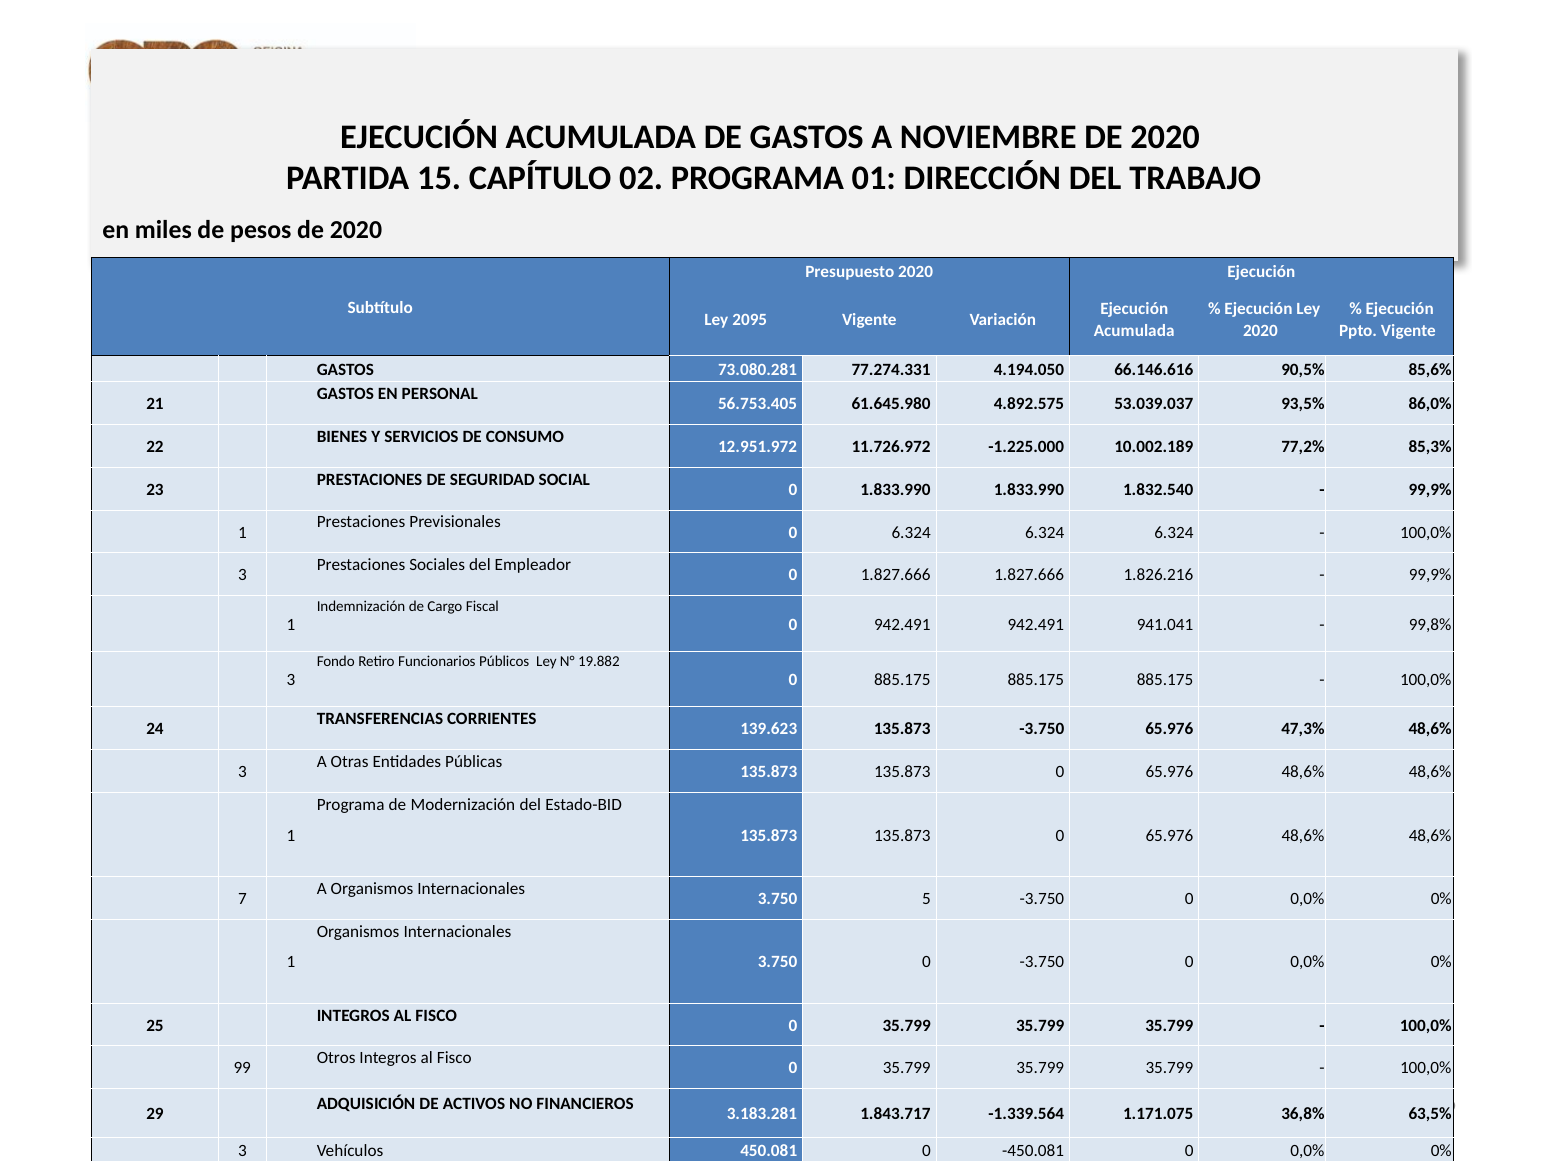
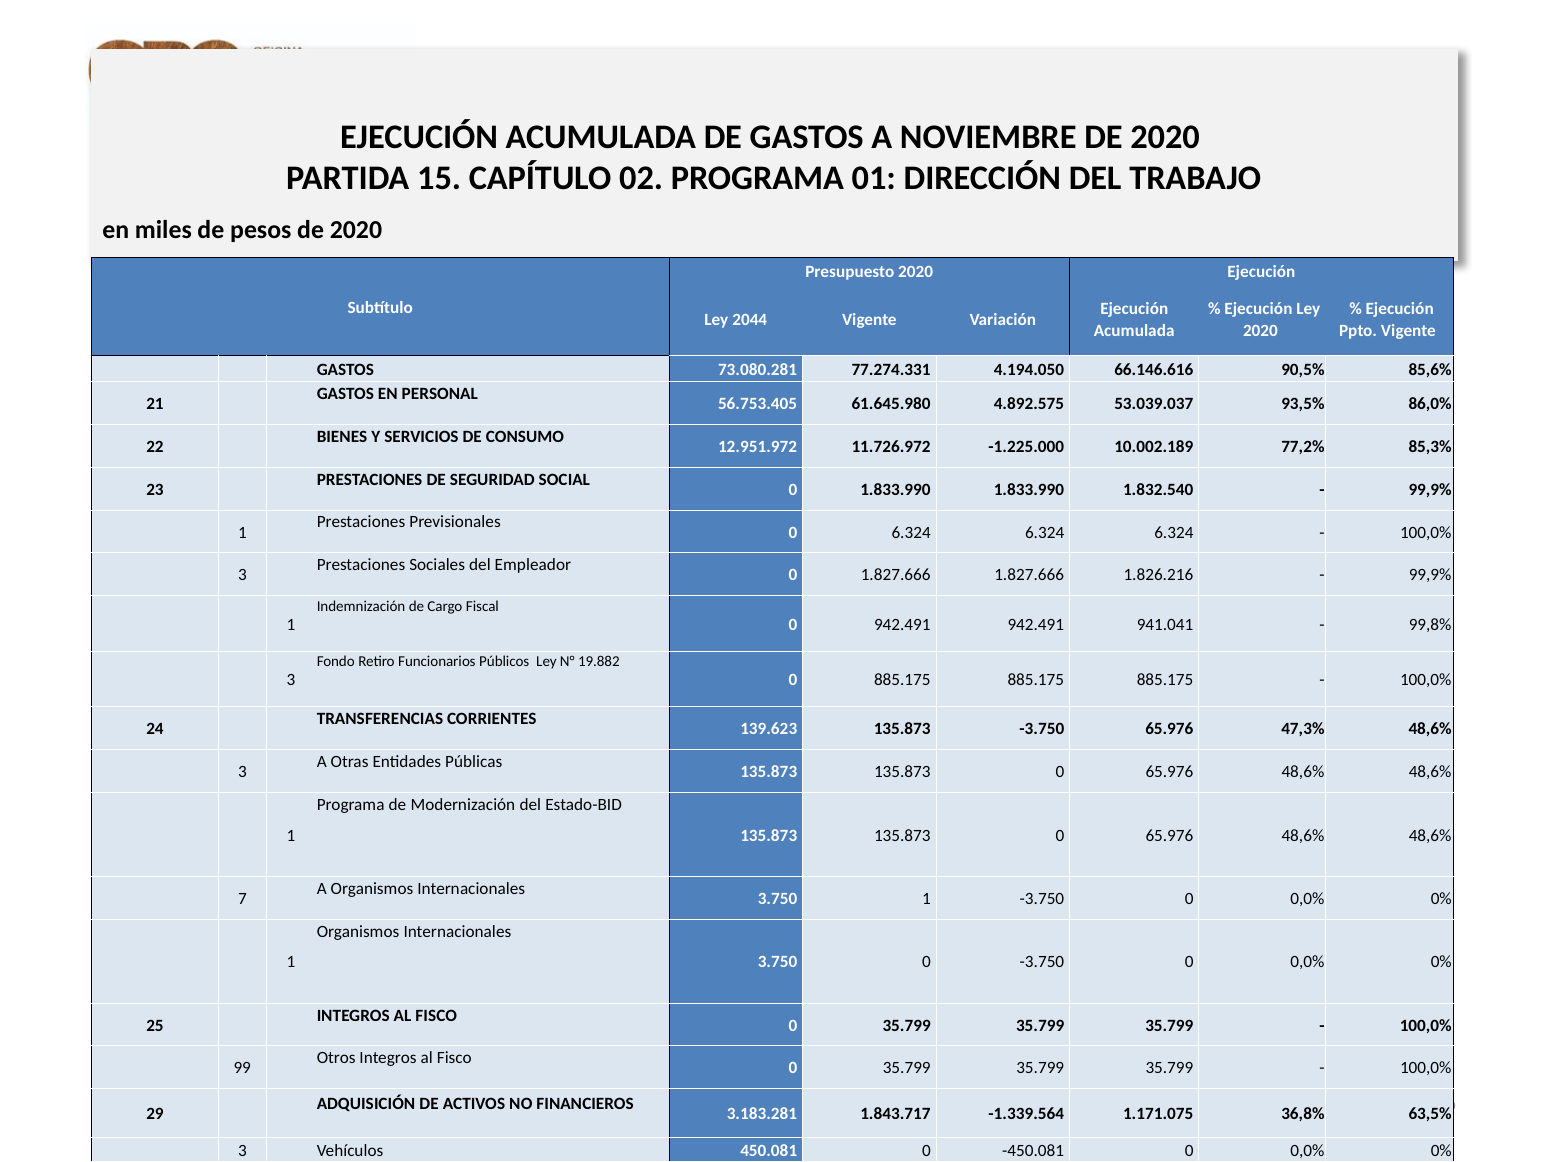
2095: 2095 -> 2044
3.750 5: 5 -> 1
